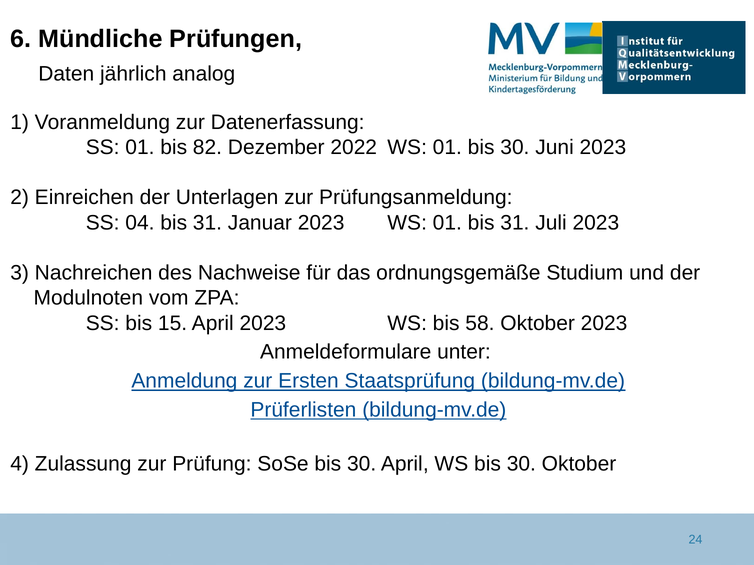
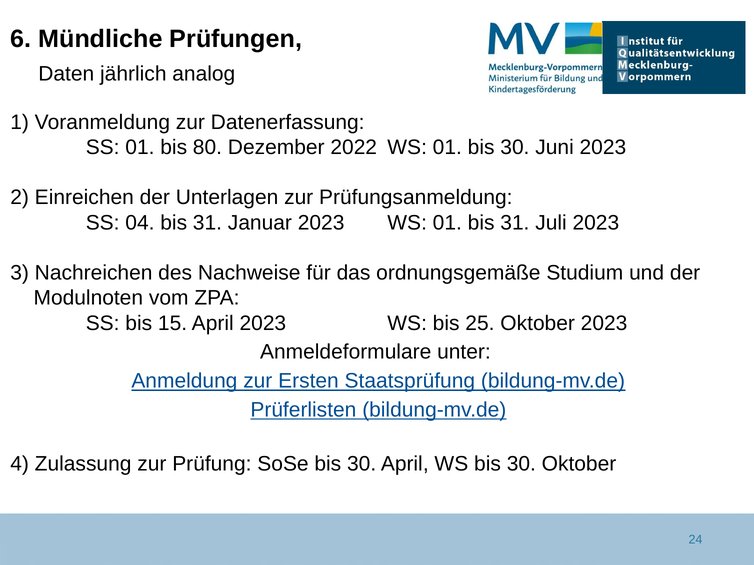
82: 82 -> 80
58: 58 -> 25
